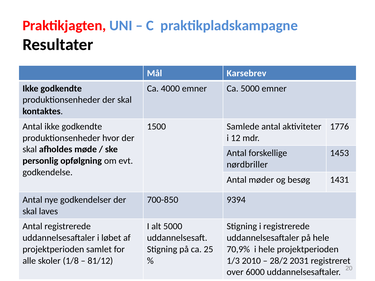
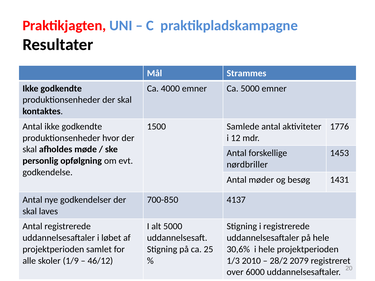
Karsebrev: Karsebrev -> Strammes
9394: 9394 -> 4137
70,9%: 70,9% -> 30,6%
1/8: 1/8 -> 1/9
81/12: 81/12 -> 46/12
2031: 2031 -> 2079
